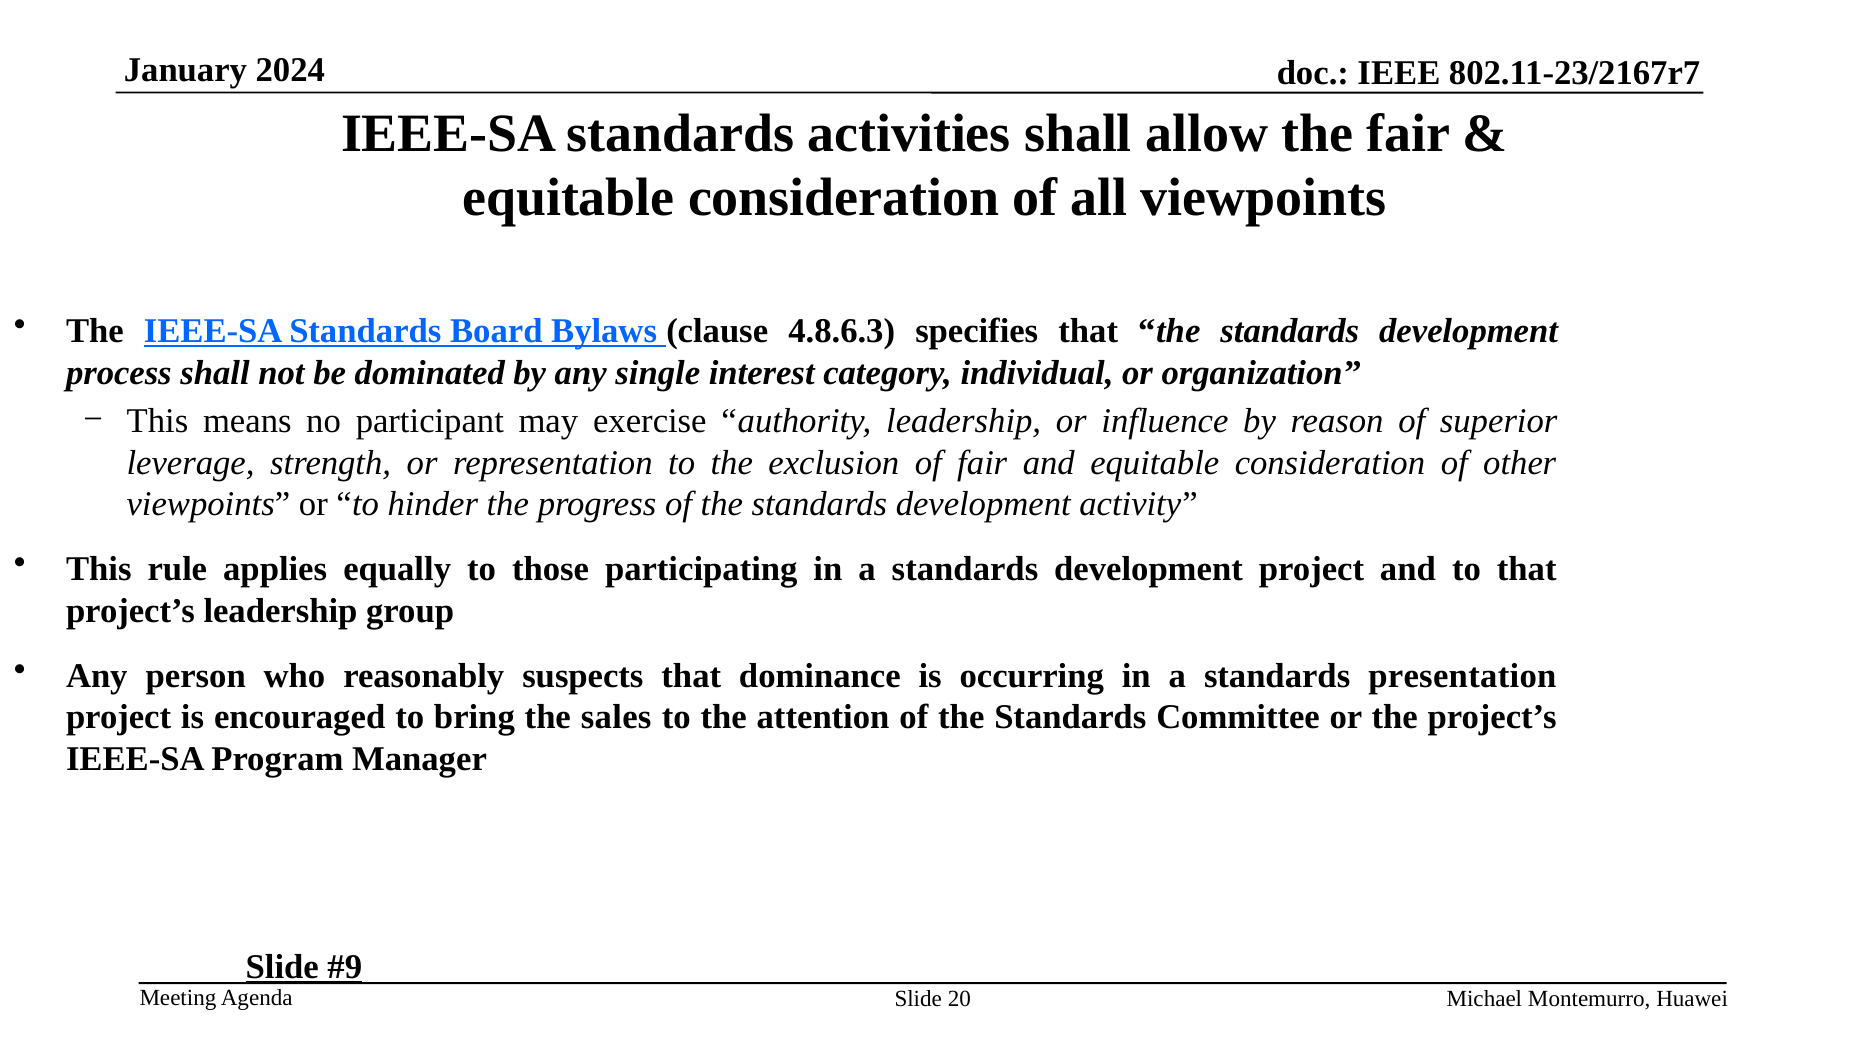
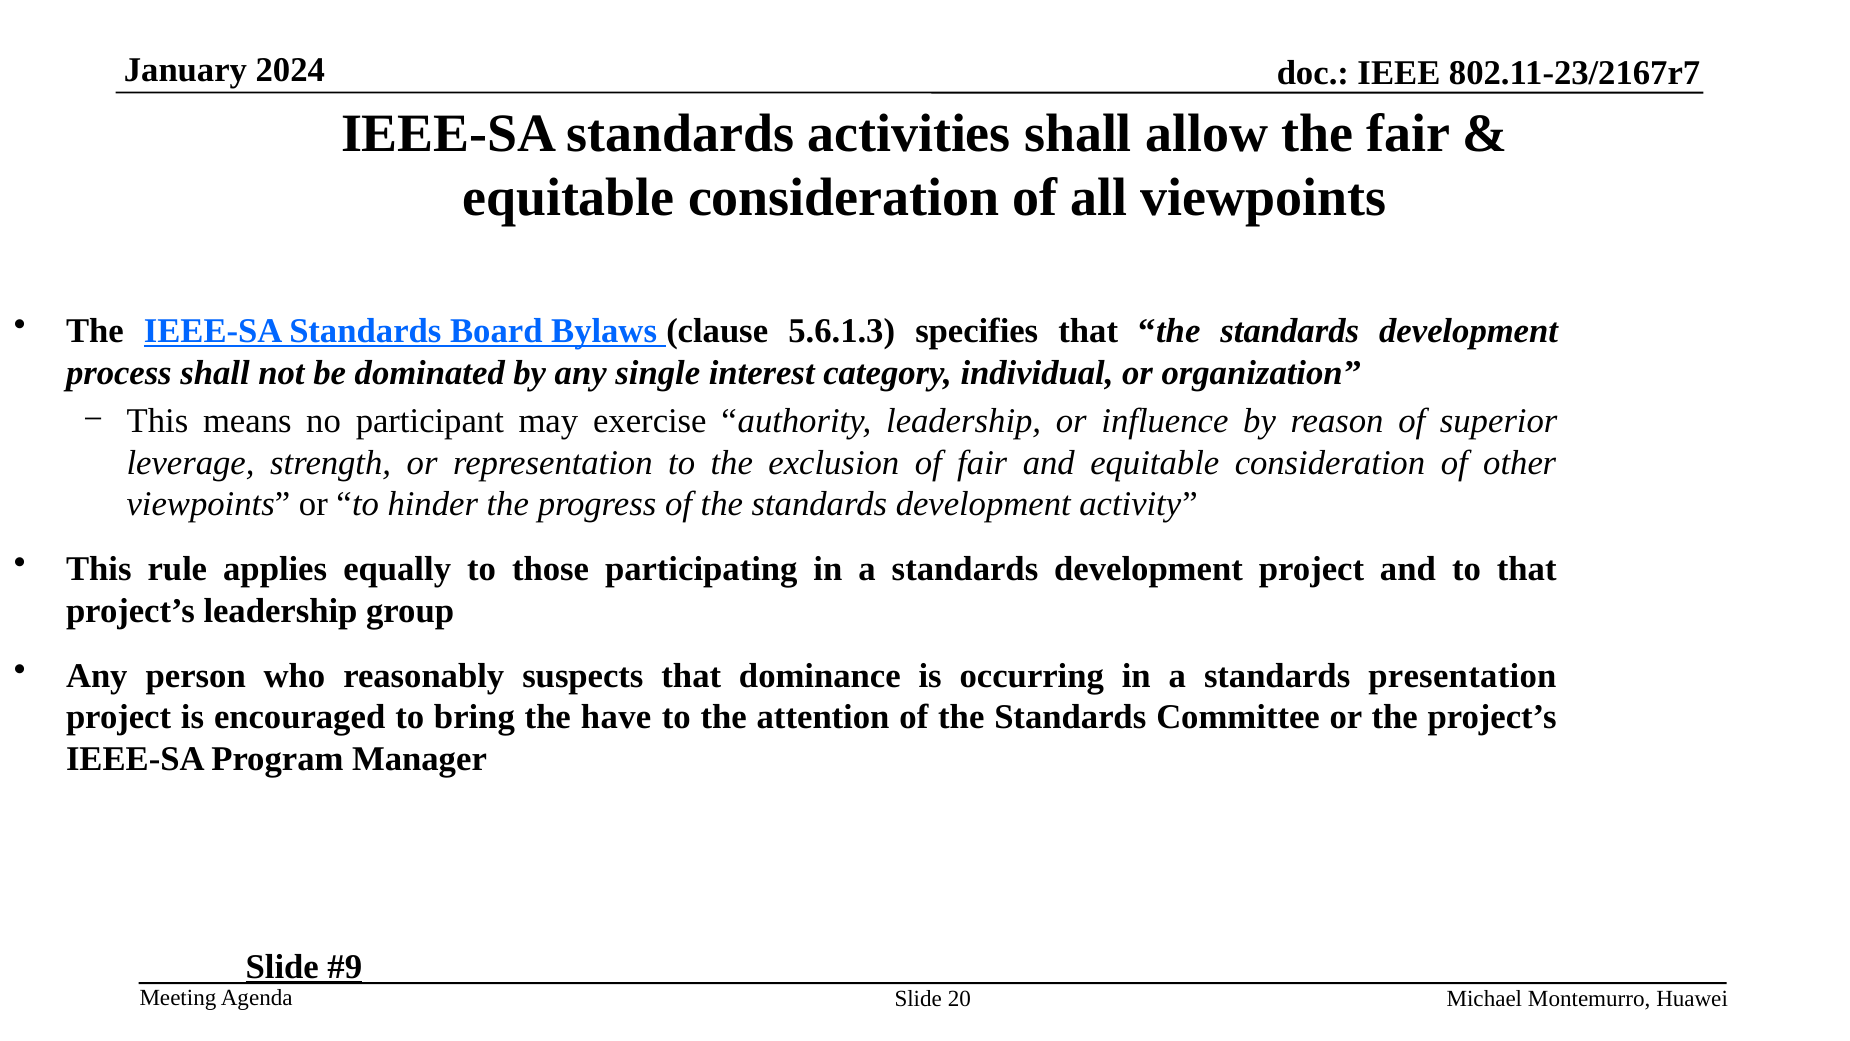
4.8.6.3: 4.8.6.3 -> 5.6.1.3
sales: sales -> have
